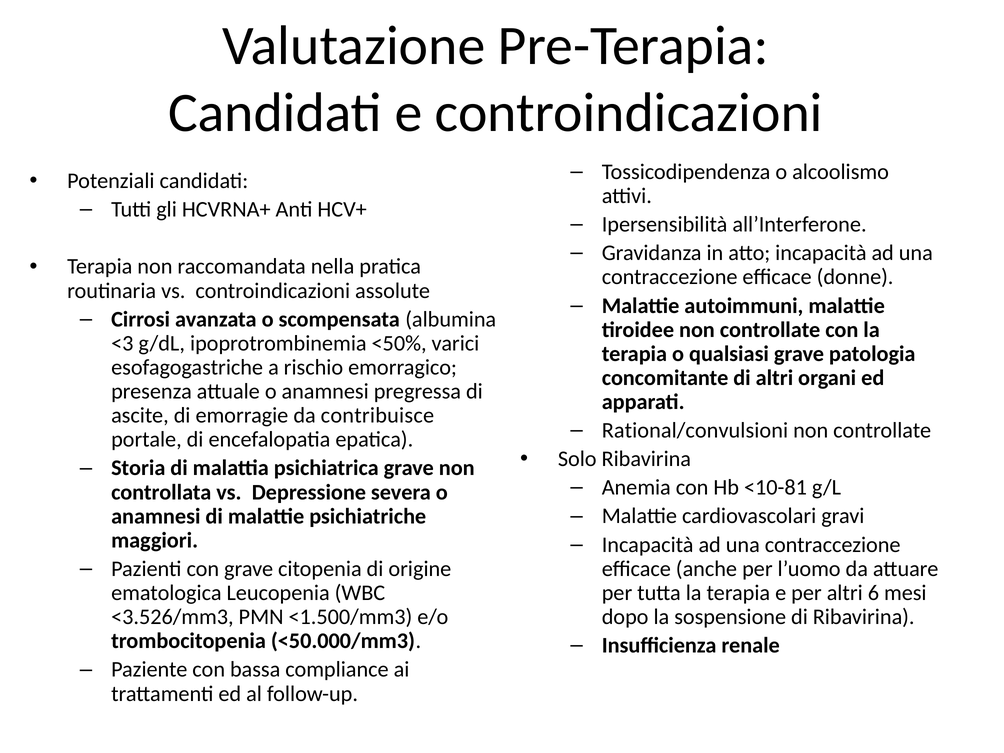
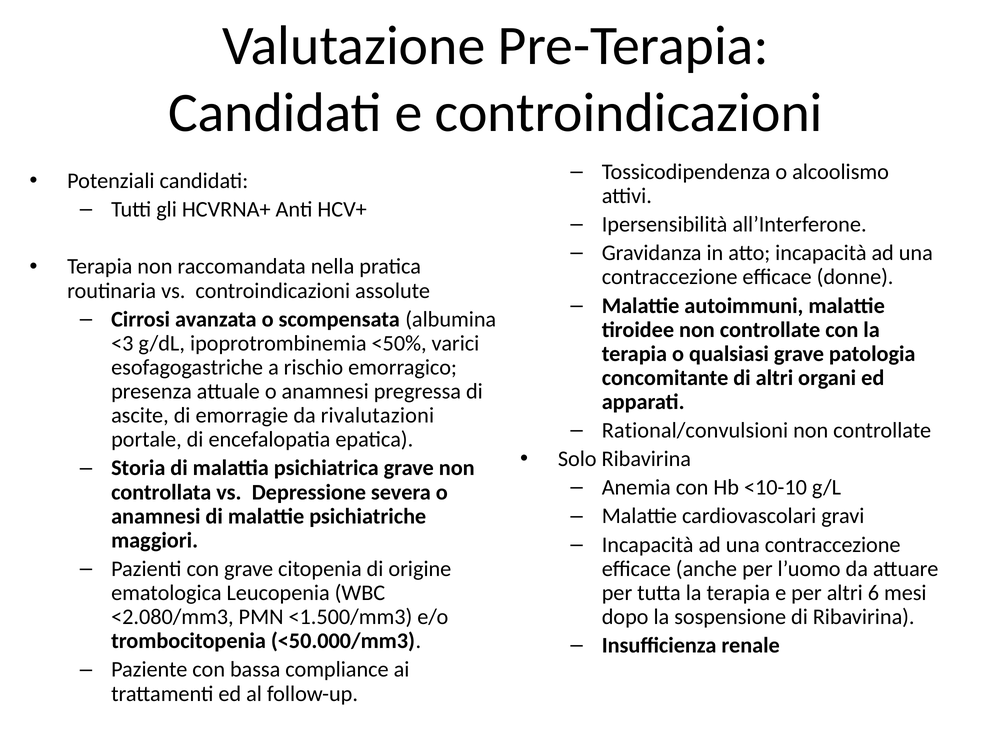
contribuisce: contribuisce -> rivalutazioni
<10-81: <10-81 -> <10-10
<3.526/mm3: <3.526/mm3 -> <2.080/mm3
